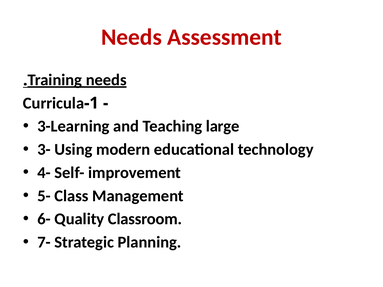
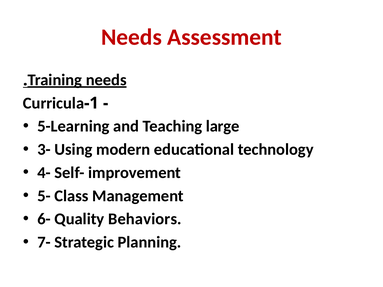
3-Learning: 3-Learning -> 5-Learning
Classroom: Classroom -> Behaviors
